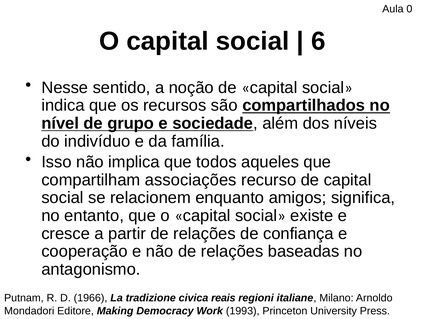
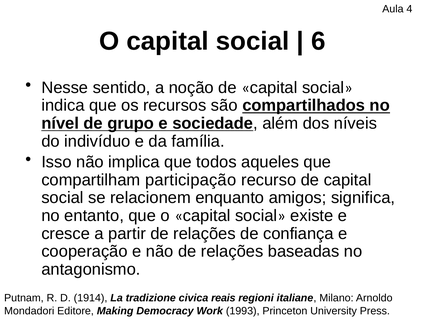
0: 0 -> 4
associações: associações -> participação
1966: 1966 -> 1914
